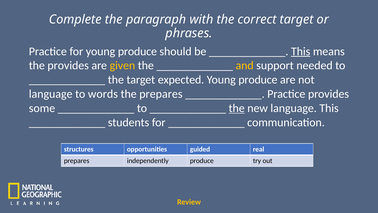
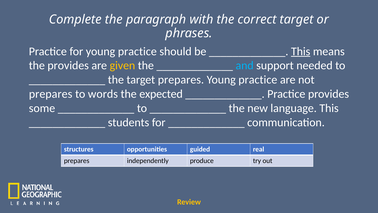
for young produce: produce -> practice
and colour: yellow -> light blue
target expected: expected -> prepares
produce at (258, 80): produce -> practice
language at (51, 94): language -> prepares
the prepares: prepares -> expected
the at (237, 108) underline: present -> none
